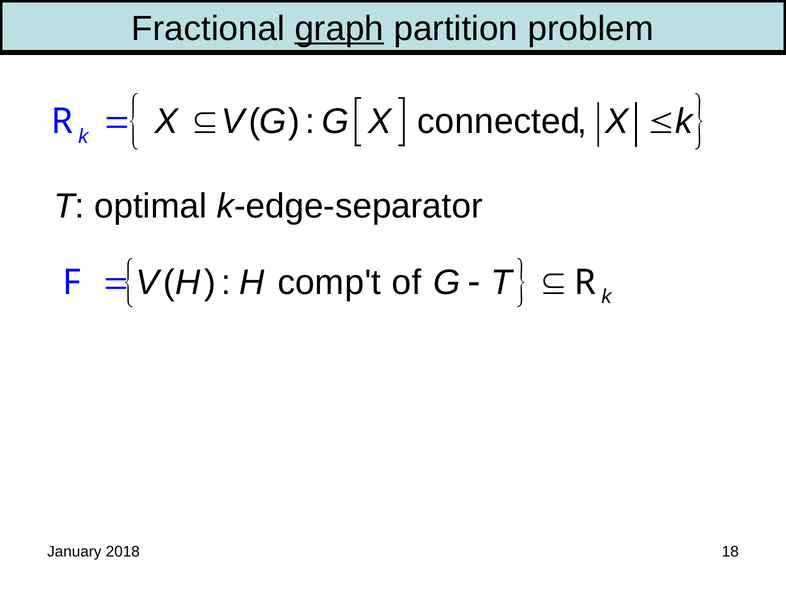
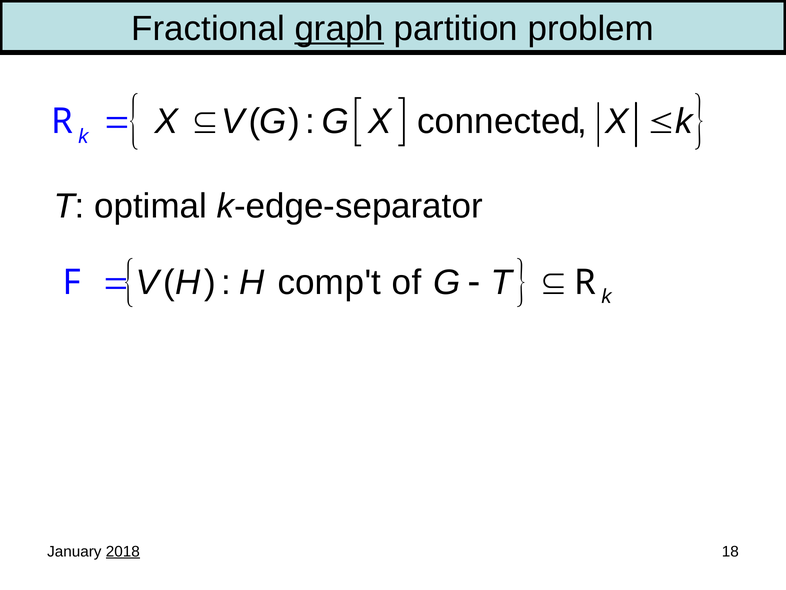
2018 underline: none -> present
